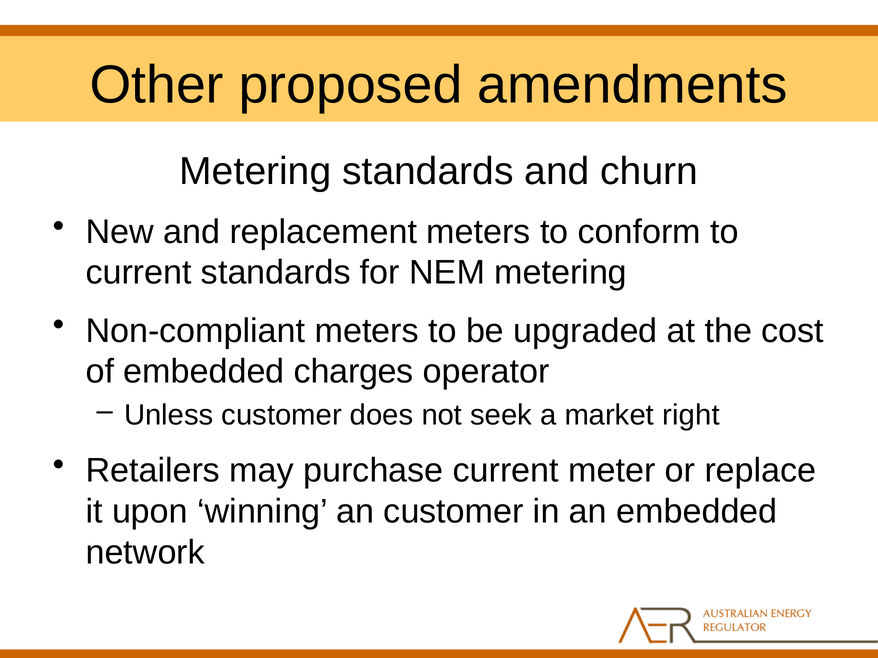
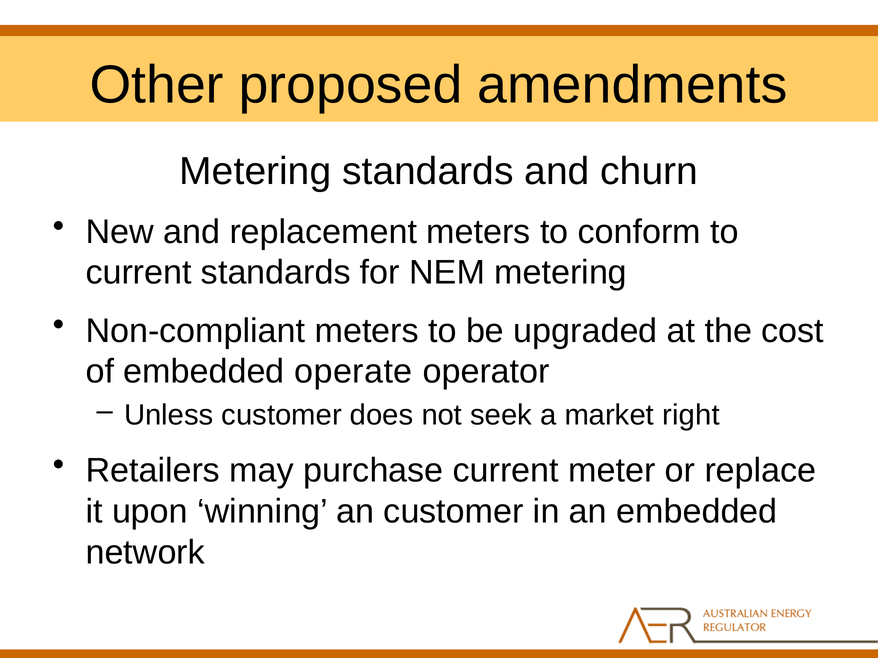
charges: charges -> operate
